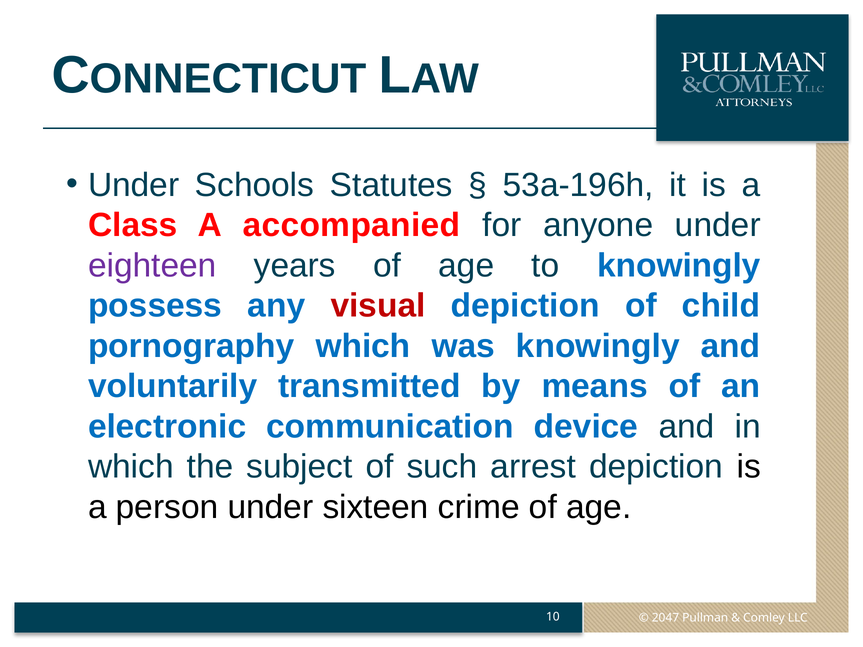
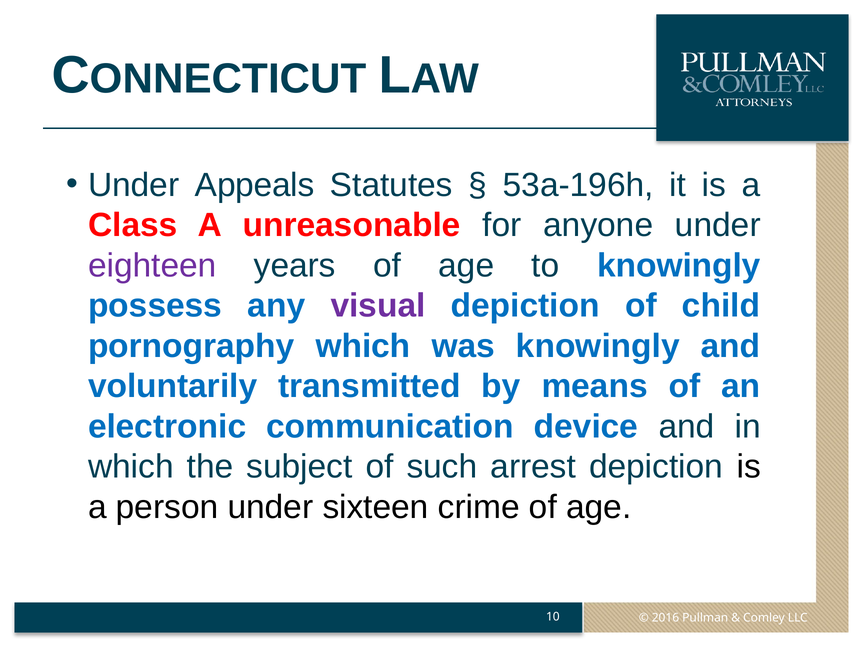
Schools: Schools -> Appeals
accompanied: accompanied -> unreasonable
visual colour: red -> purple
2047: 2047 -> 2016
